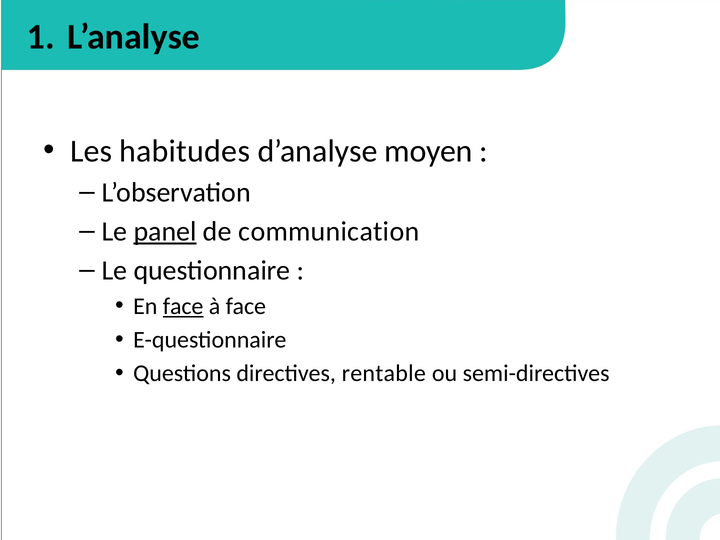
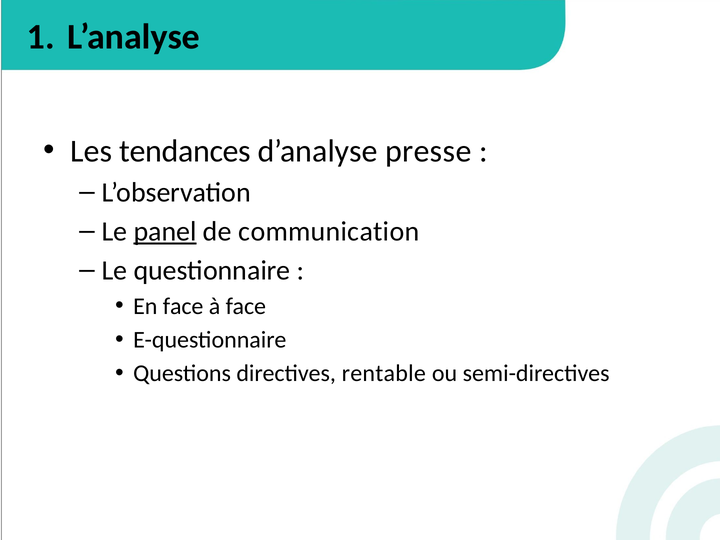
habitudes: habitudes -> tendances
moyen: moyen -> presse
face at (183, 306) underline: present -> none
